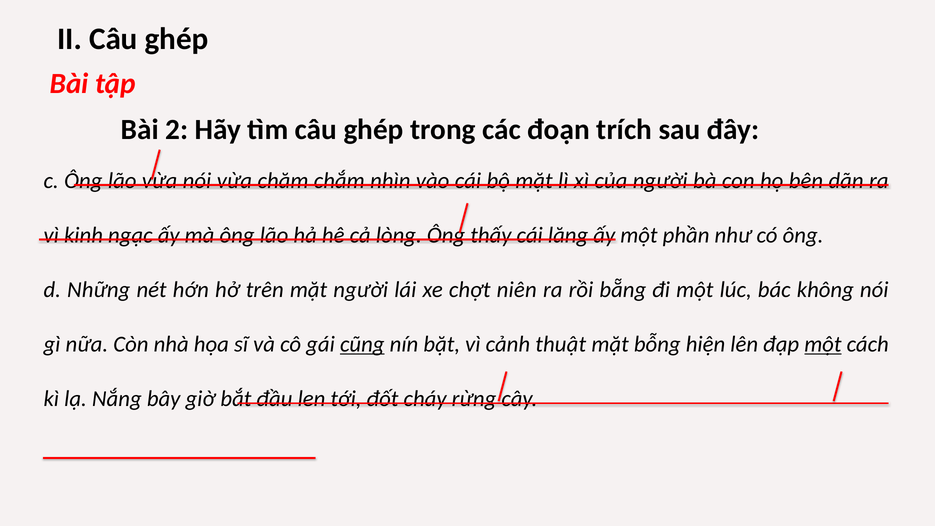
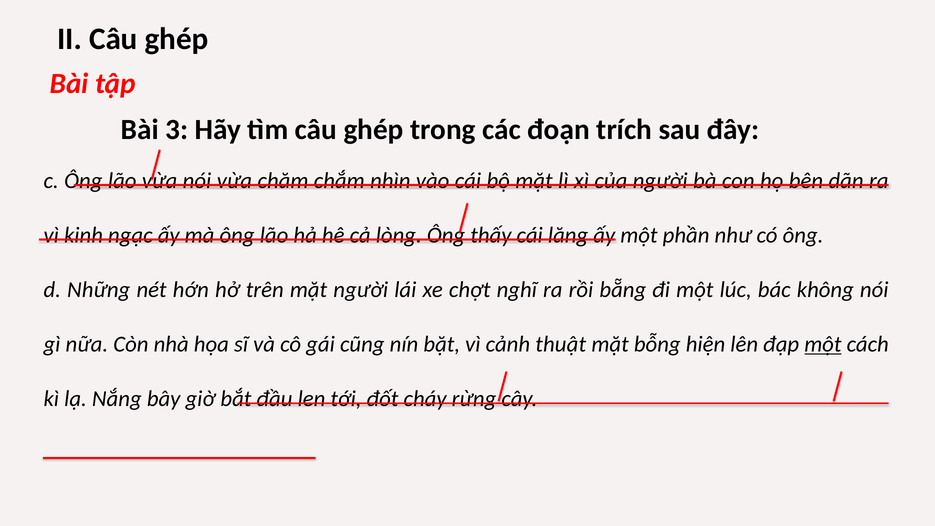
2: 2 -> 3
niên: niên -> nghĩ
cũng underline: present -> none
